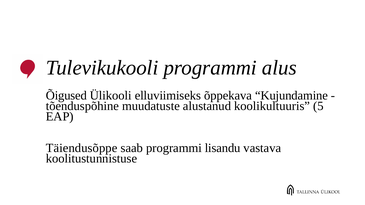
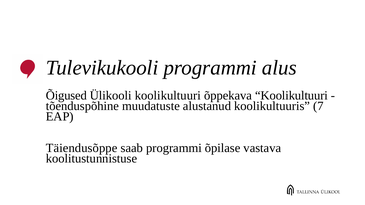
Ülikooli elluviimiseks: elluviimiseks -> koolikultuuri
õppekava Kujundamine: Kujundamine -> Koolikultuuri
5: 5 -> 7
lisandu: lisandu -> õpilase
